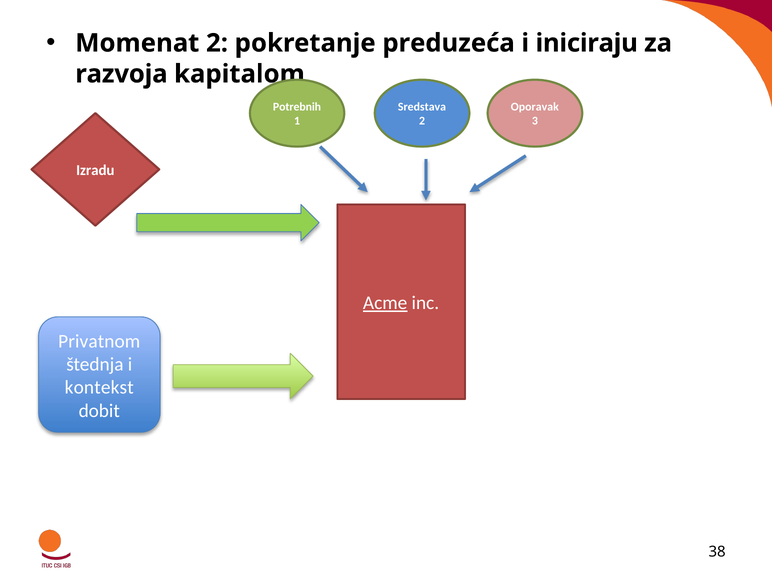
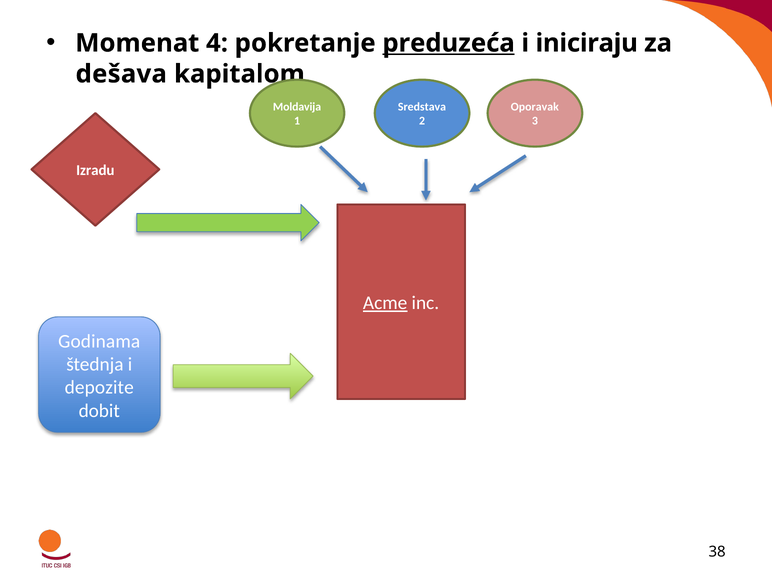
Momenat 2: 2 -> 4
preduzeća underline: none -> present
razvoja: razvoja -> dešava
Potrebnih: Potrebnih -> Moldavija
Privatnom: Privatnom -> Godinama
kontekst: kontekst -> depozite
